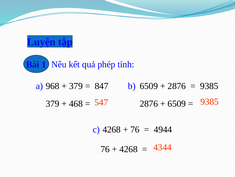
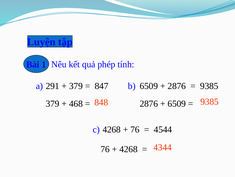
968: 968 -> 291
547: 547 -> 848
4944: 4944 -> 4544
